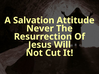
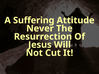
Salvation: Salvation -> Suffering
